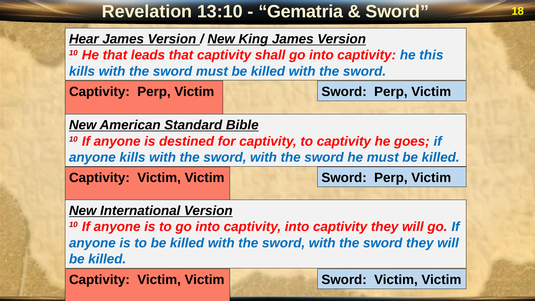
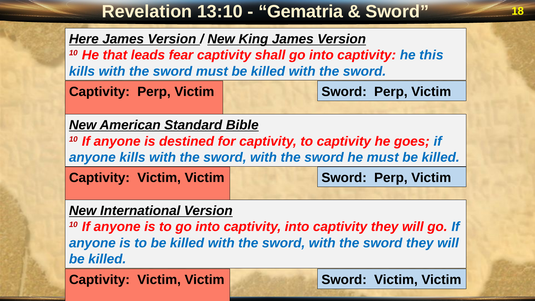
Hear: Hear -> Here
leads that: that -> fear
